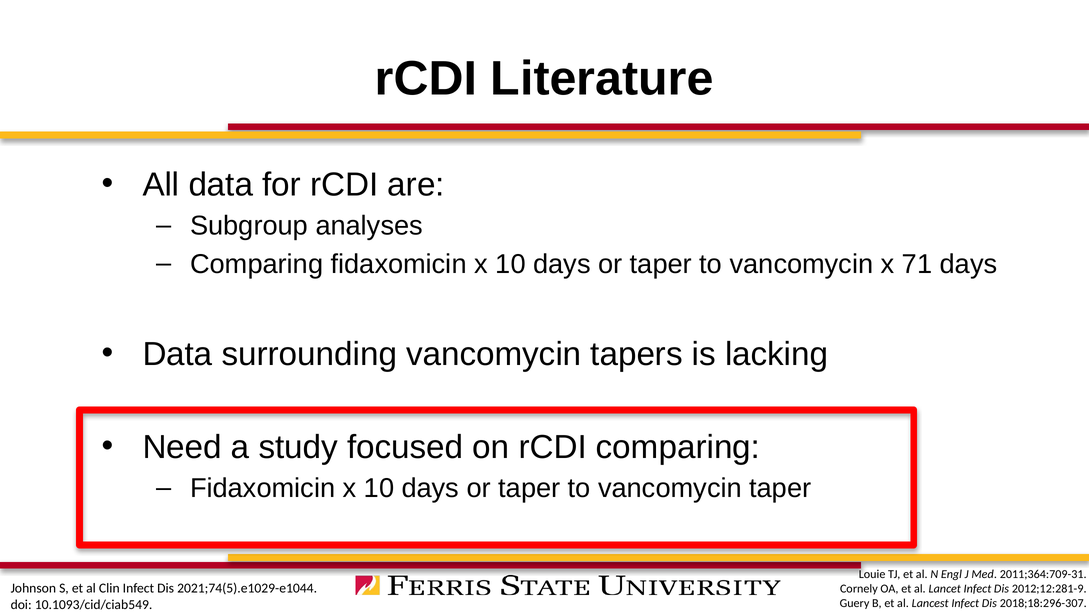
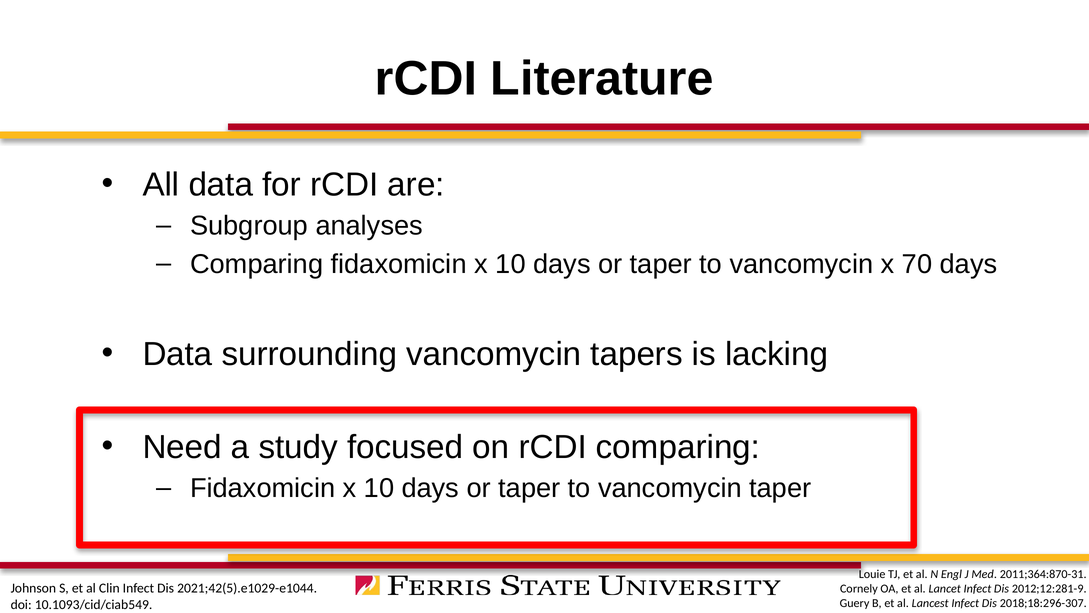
71: 71 -> 70
2011;364:709-31: 2011;364:709-31 -> 2011;364:870-31
2021;74(5).e1029-e1044: 2021;74(5).e1029-e1044 -> 2021;42(5).e1029-e1044
